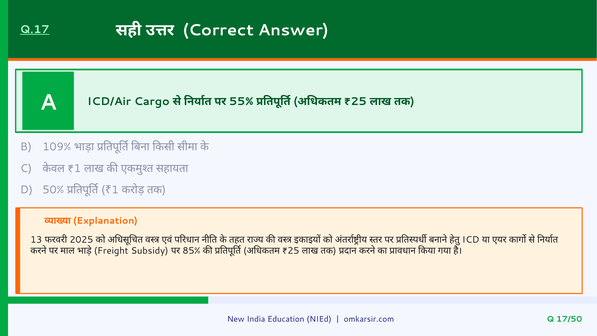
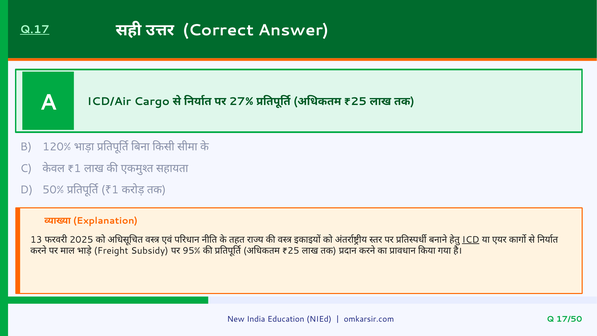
55%: 55% -> 27%
109%: 109% -> 120%
ICD underline: none -> present
85%: 85% -> 95%
